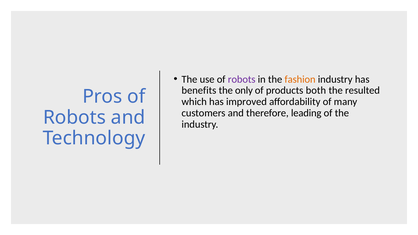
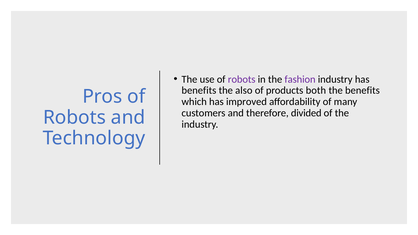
fashion colour: orange -> purple
only: only -> also
the resulted: resulted -> benefits
leading: leading -> divided
